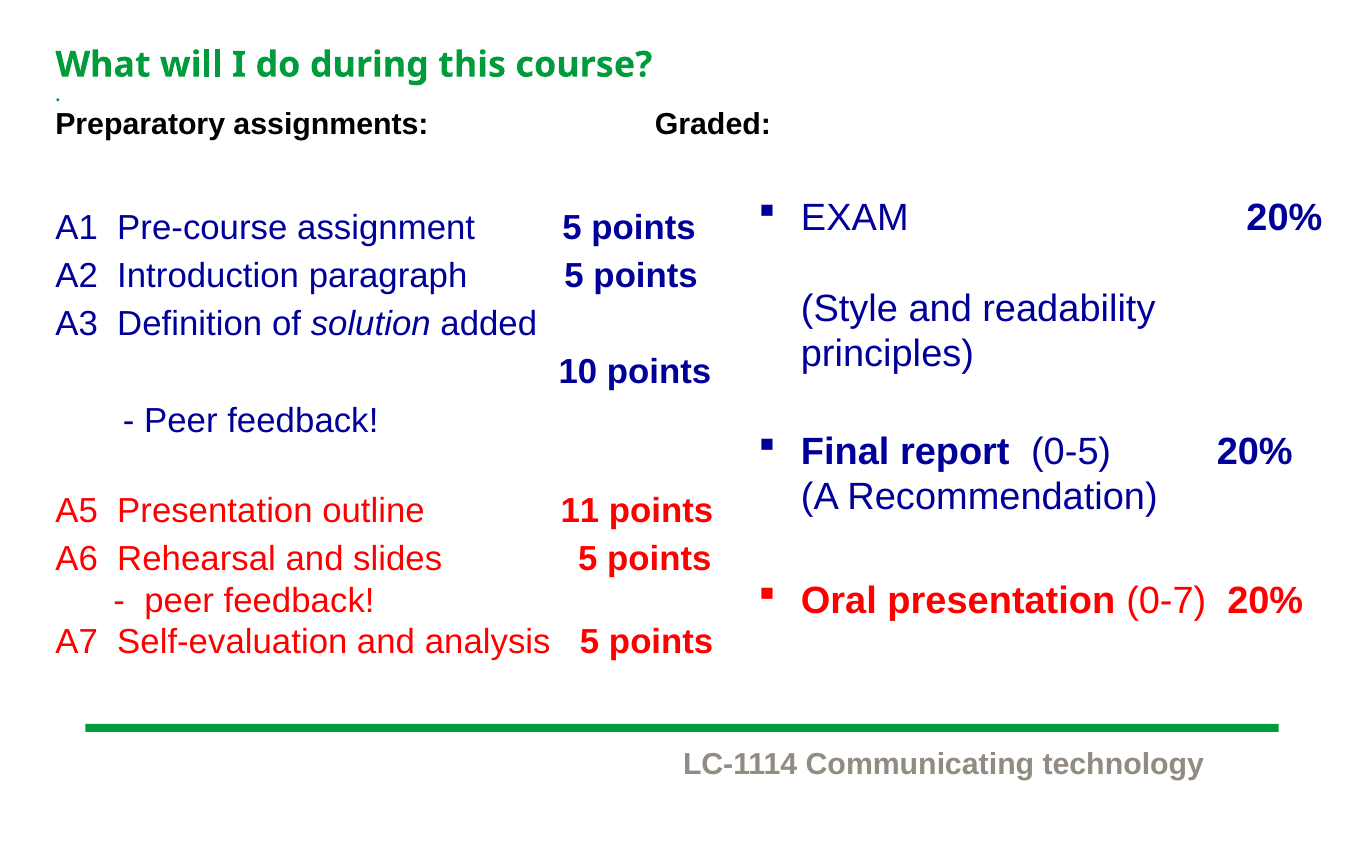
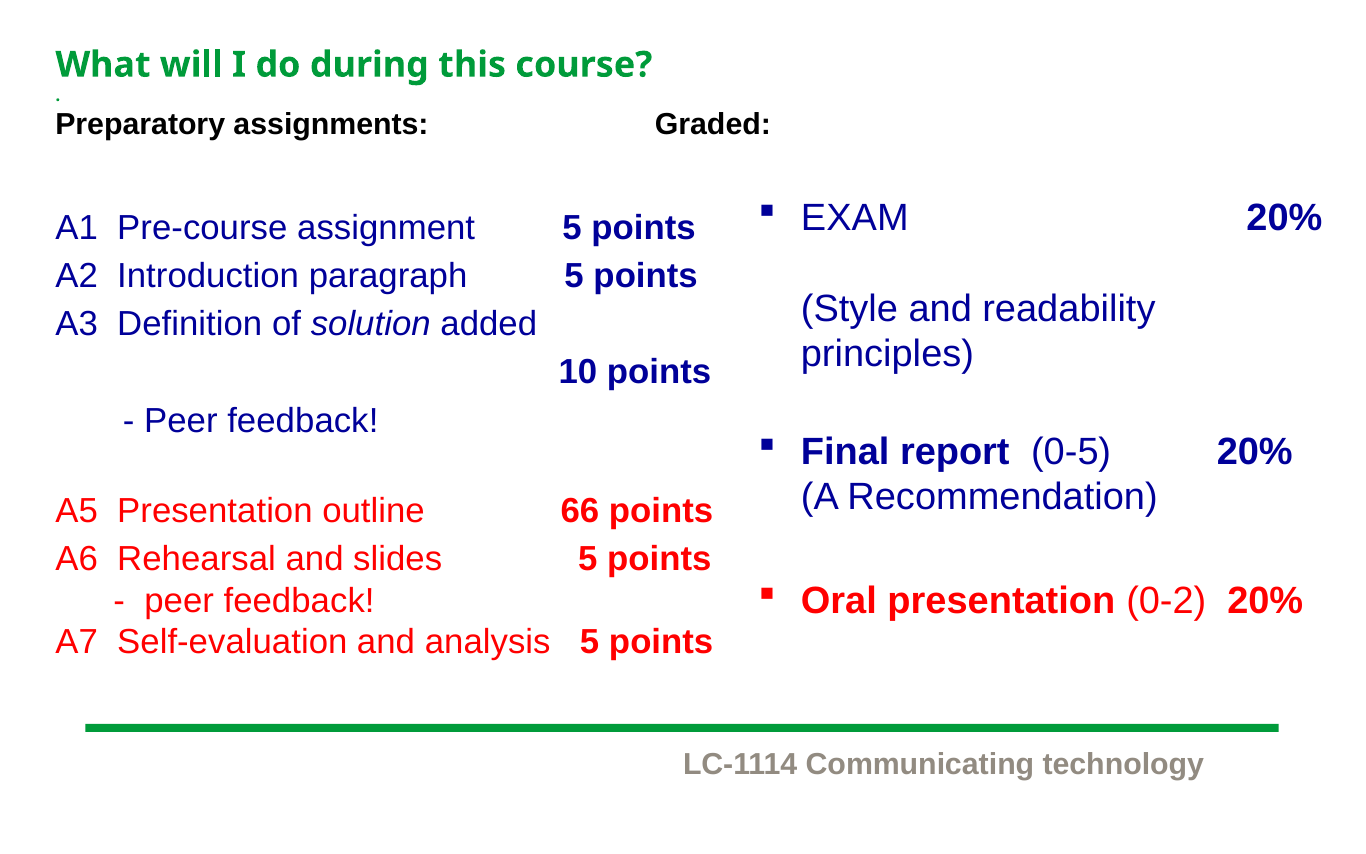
11: 11 -> 66
0-7: 0-7 -> 0-2
